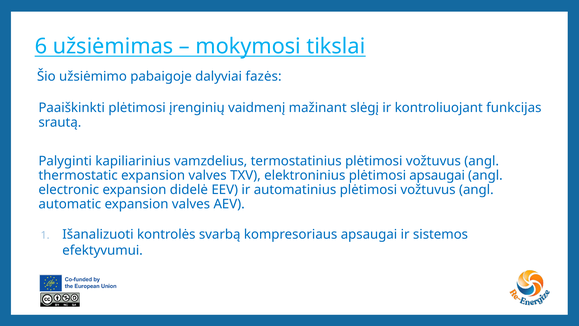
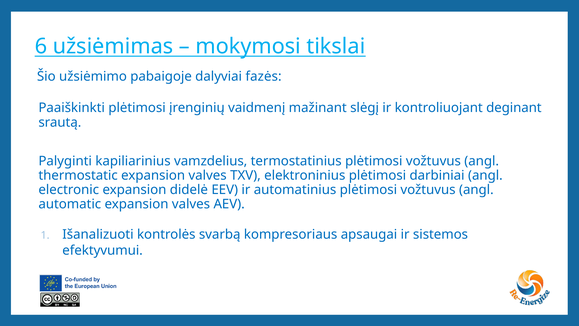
funkcijas: funkcijas -> deginant
plėtimosi apsaugai: apsaugai -> darbiniai
